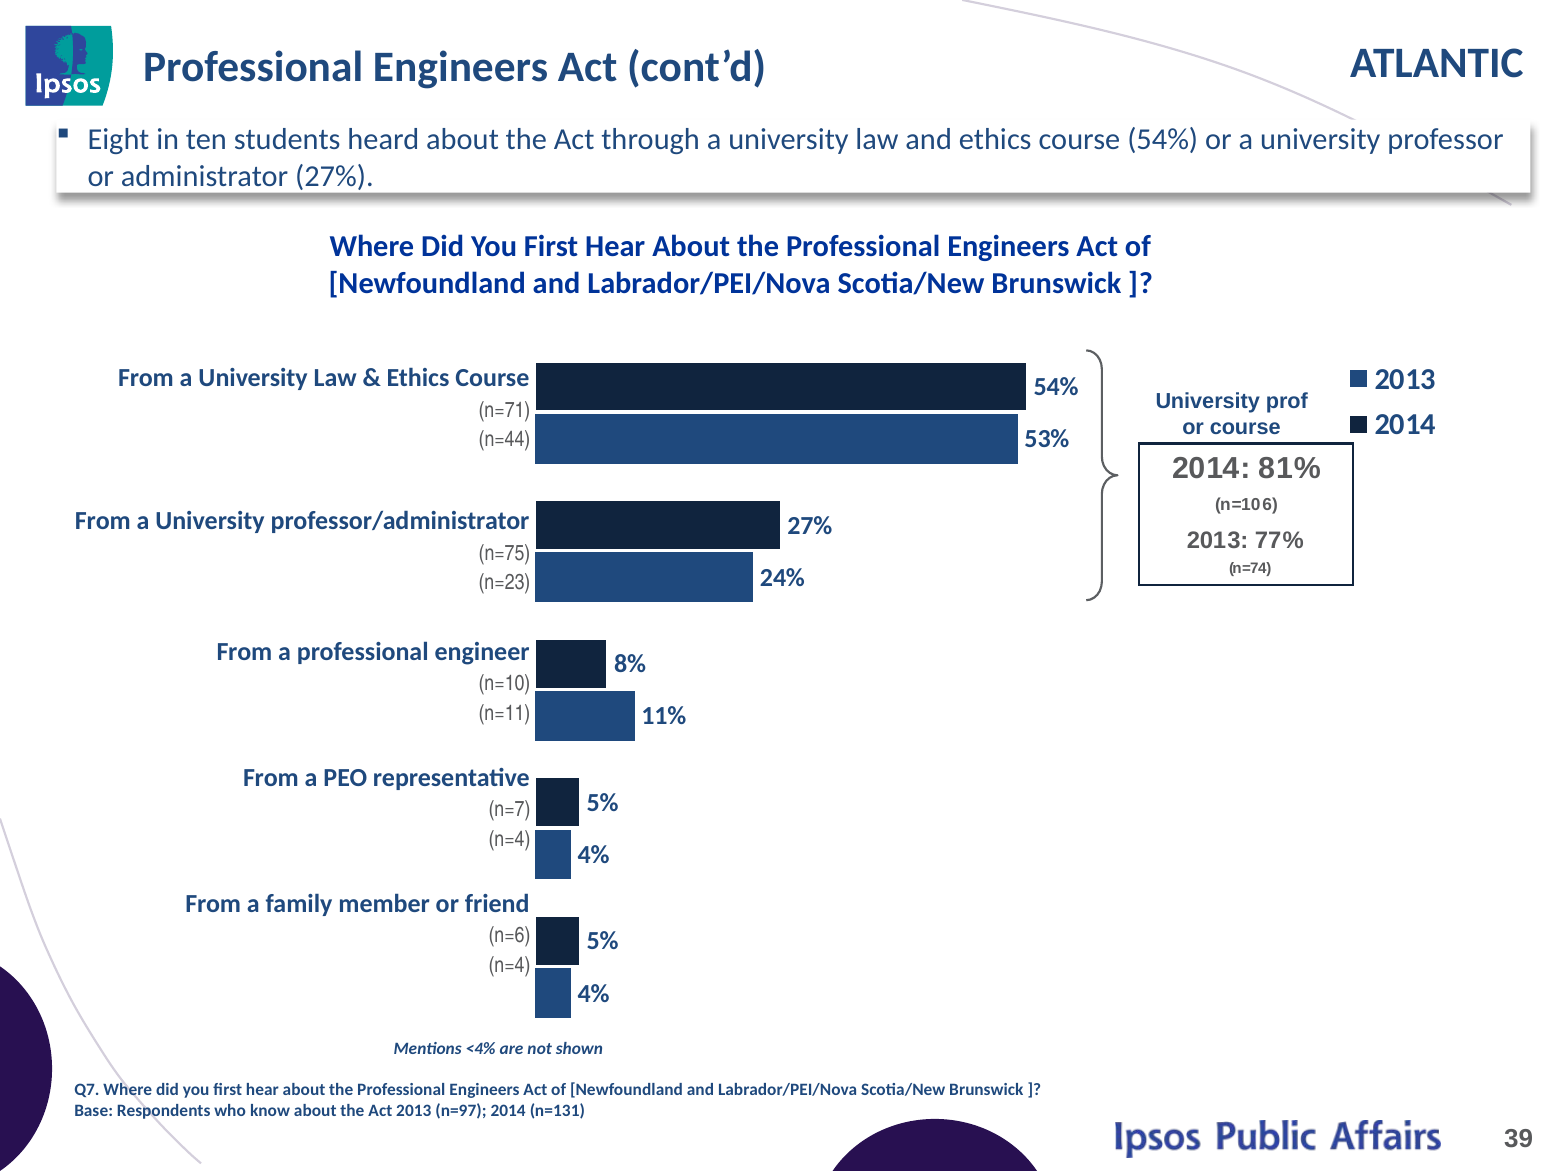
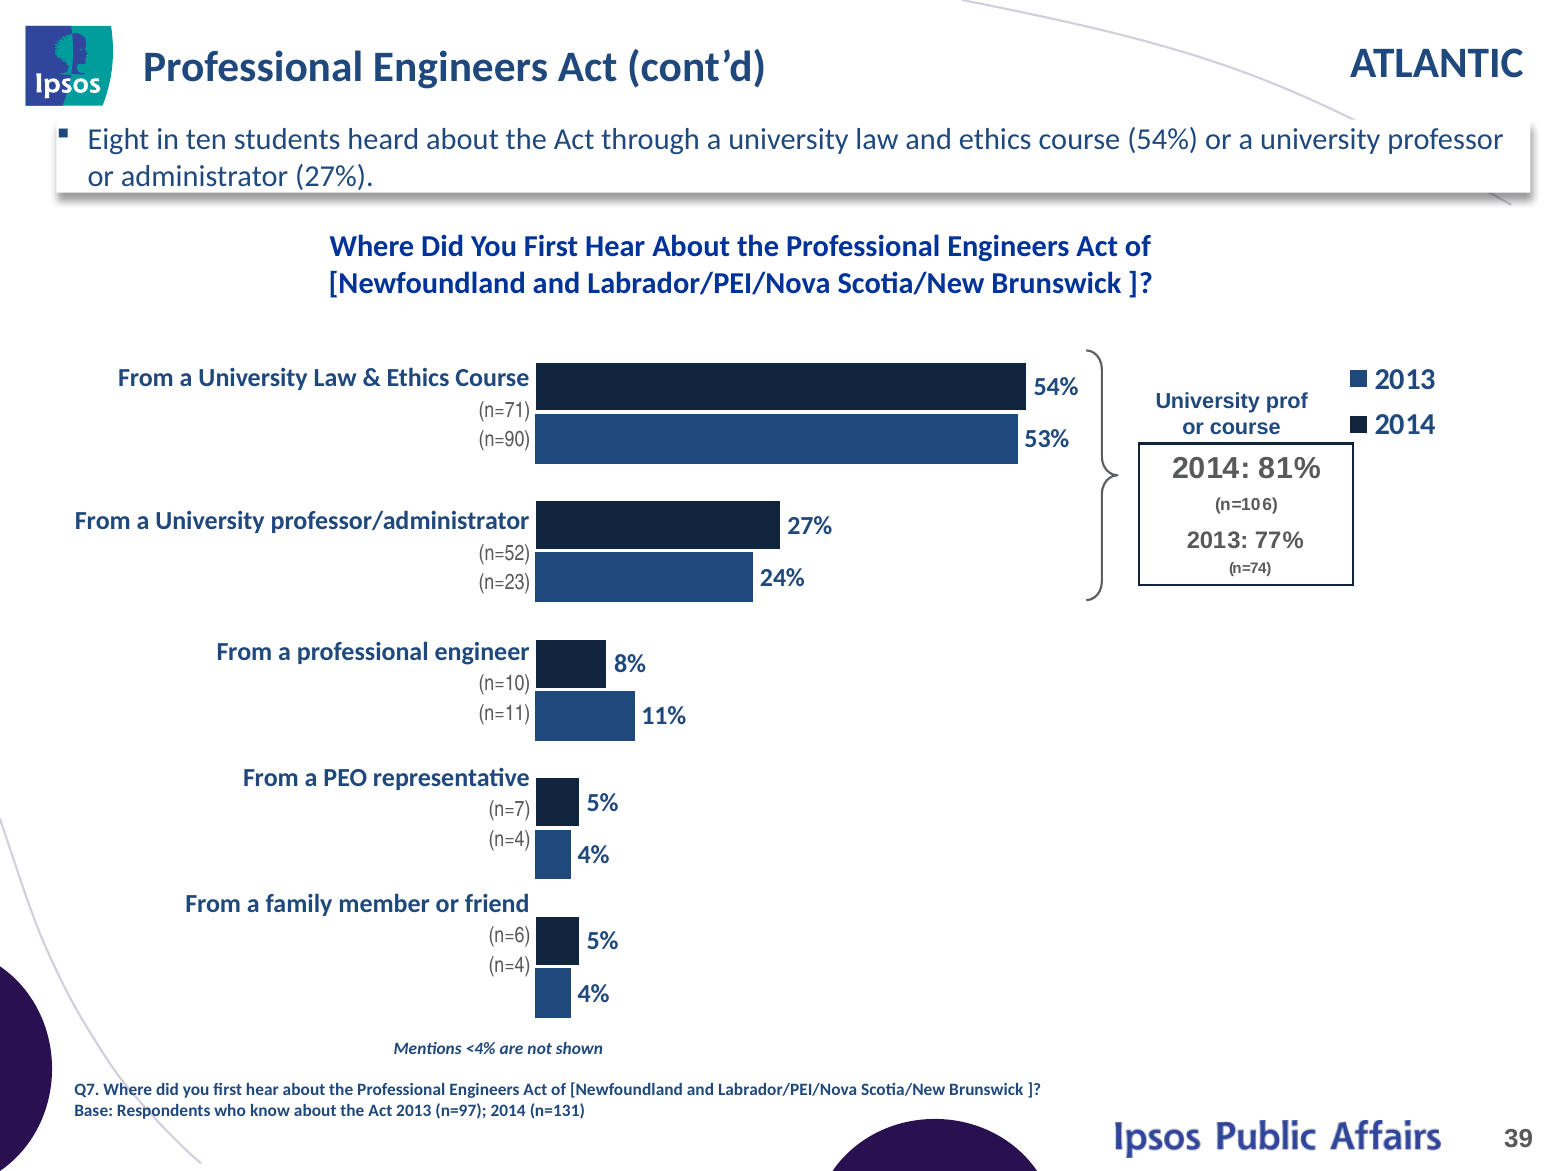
n=44: n=44 -> n=90
n=75: n=75 -> n=52
